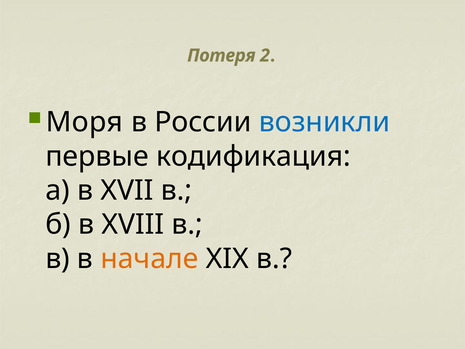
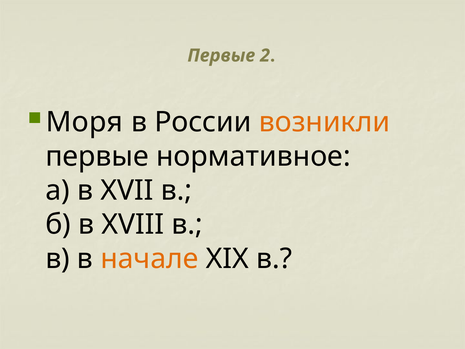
Потеря at (221, 55): Потеря -> Первые
возникли colour: blue -> orange
кодификация: кодификация -> нормативное
